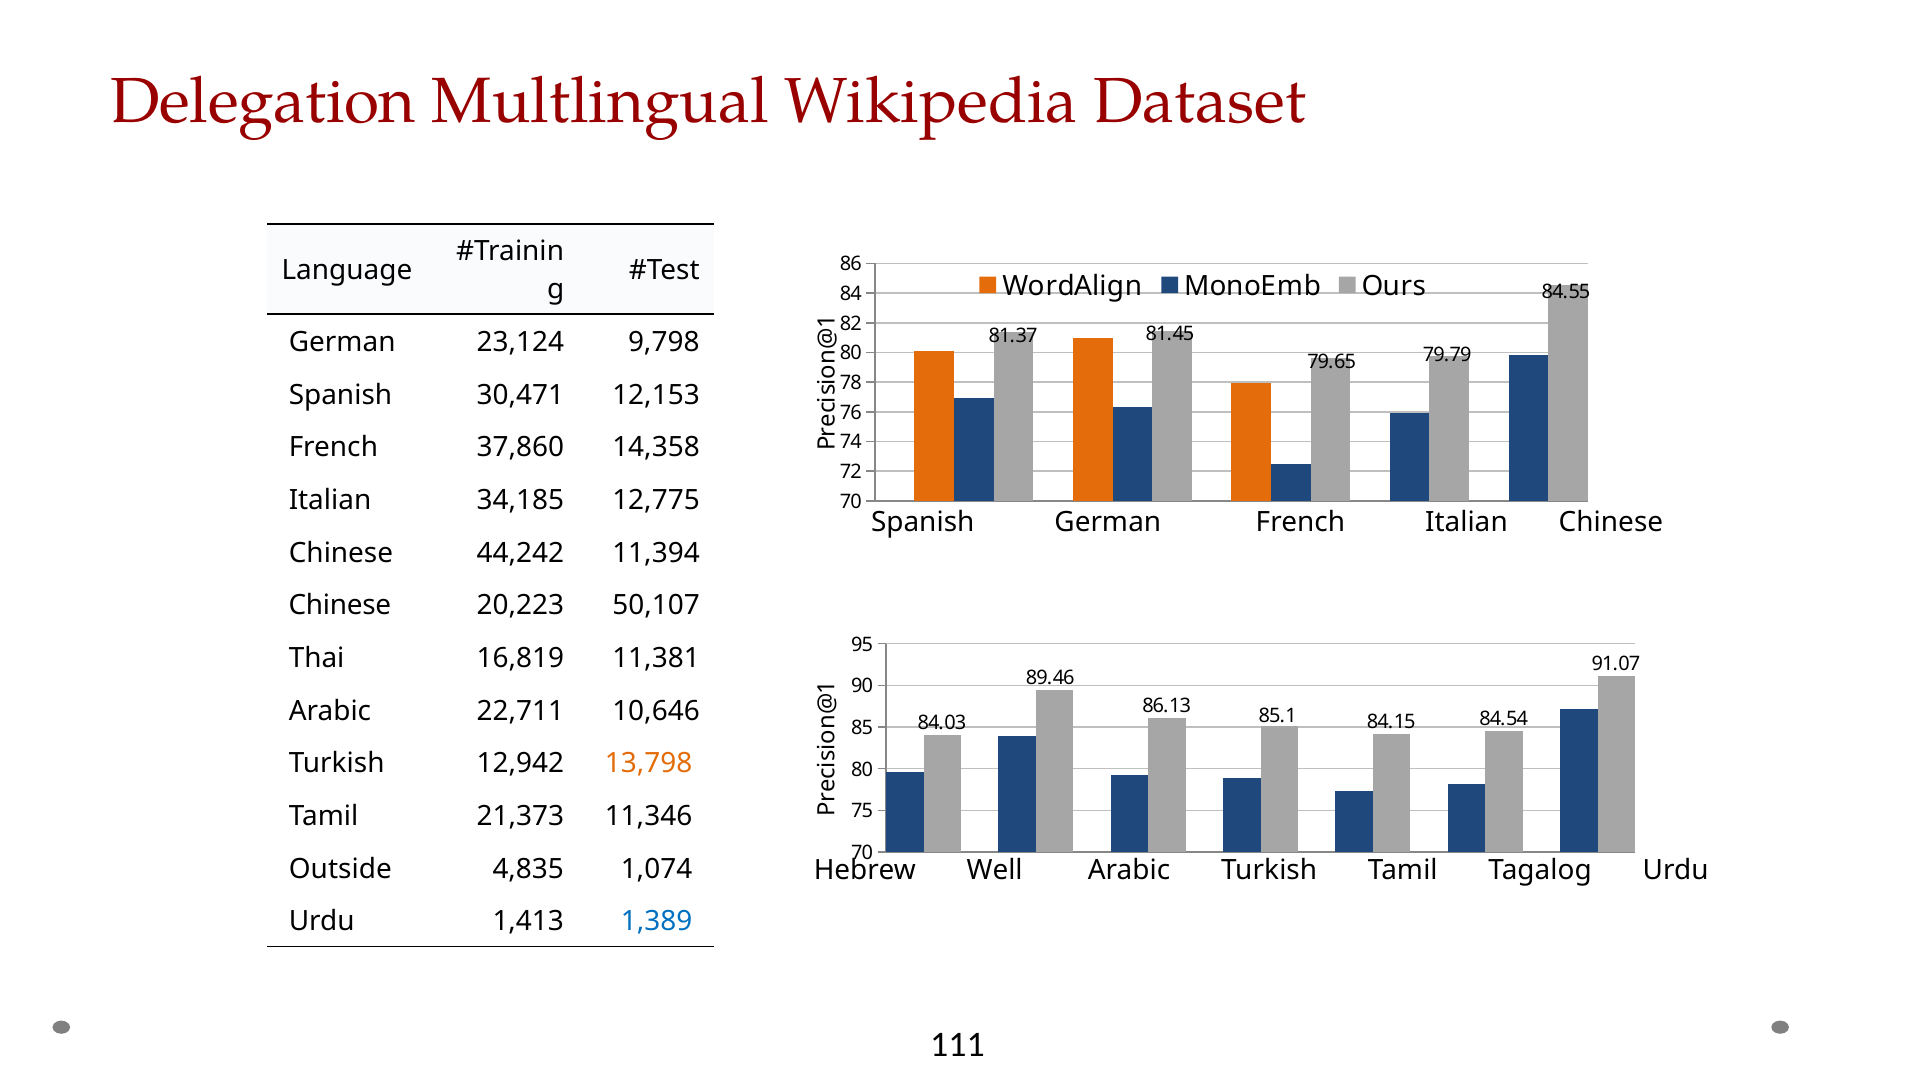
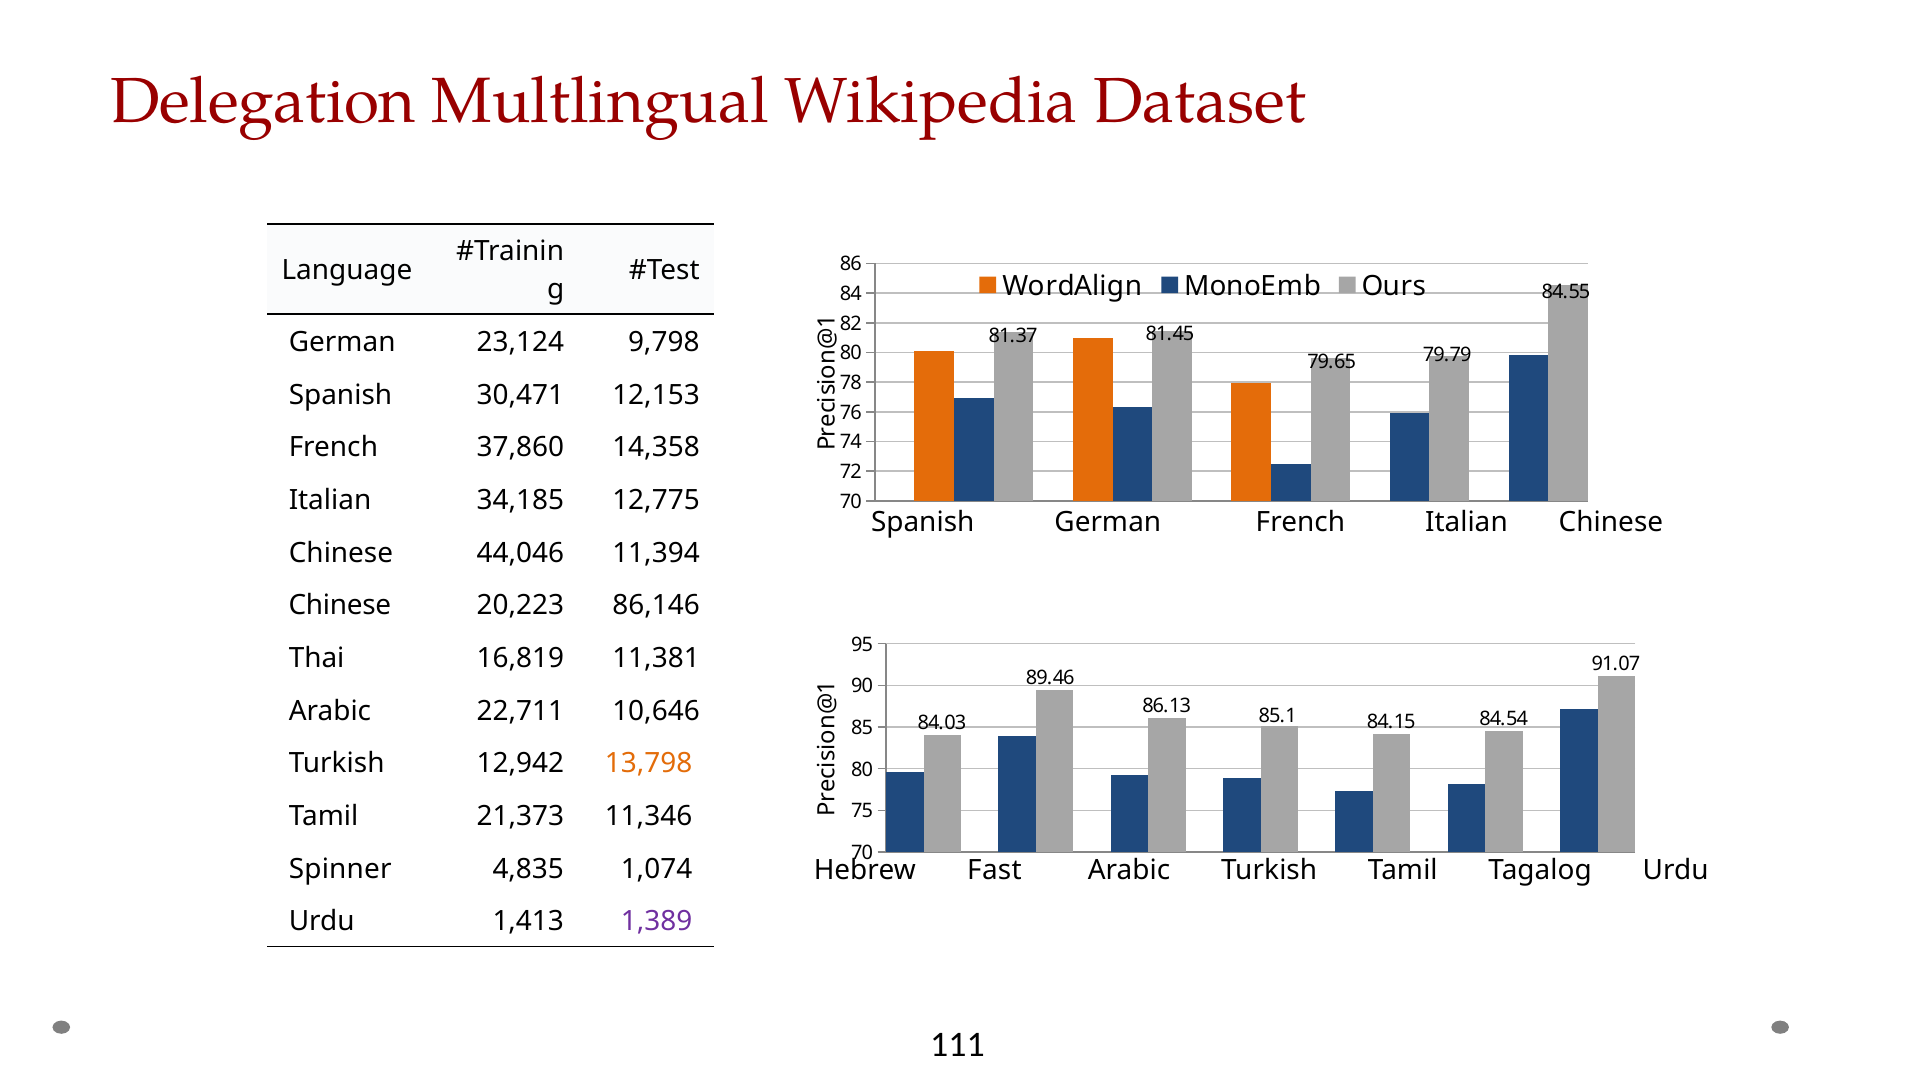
44,242: 44,242 -> 44,046
50,107: 50,107 -> 86,146
Outside: Outside -> Spinner
Well: Well -> Fast
1,389 colour: blue -> purple
